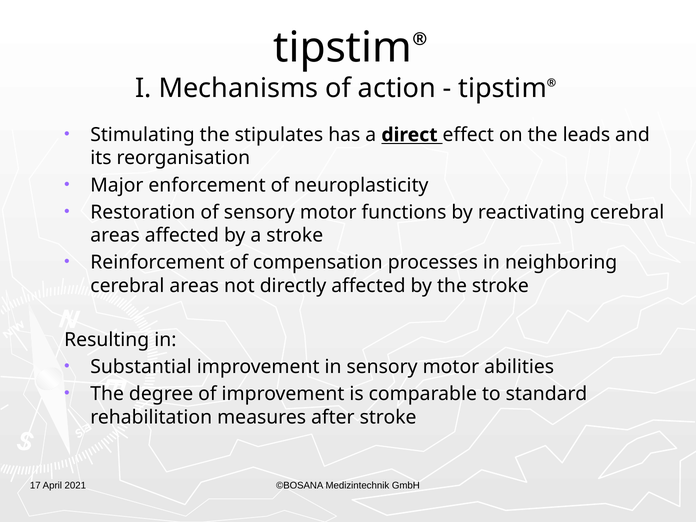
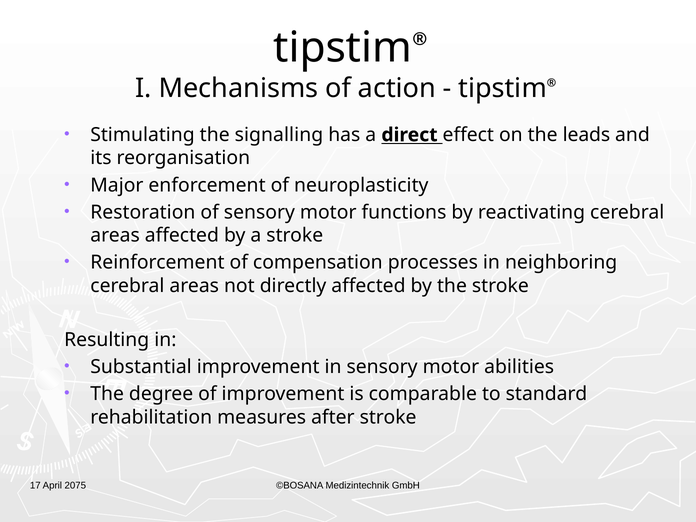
stipulates: stipulates -> signalling
2021: 2021 -> 2075
